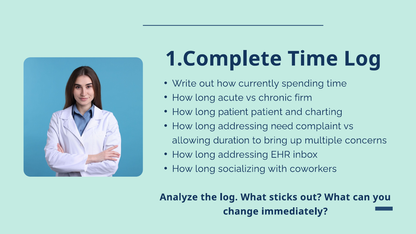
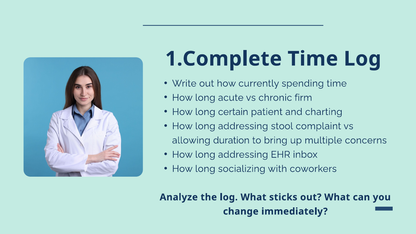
long patient: patient -> certain
need: need -> stool
